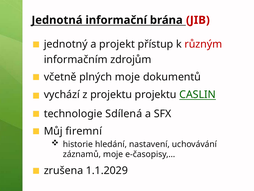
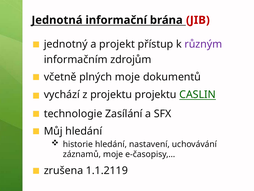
různým colour: red -> purple
Sdílená: Sdílená -> Zasílání
Můj firemní: firemní -> hledání
1.1.2029: 1.1.2029 -> 1.1.2119
